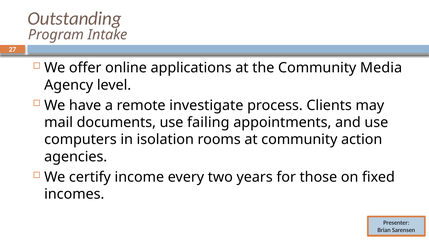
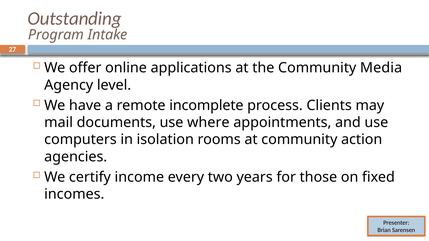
investigate: investigate -> incomplete
failing: failing -> where
